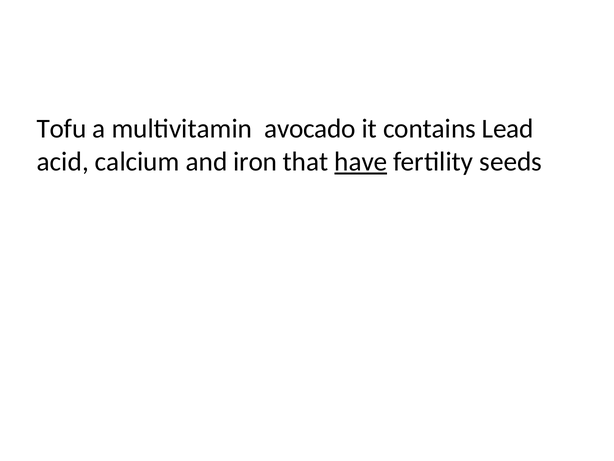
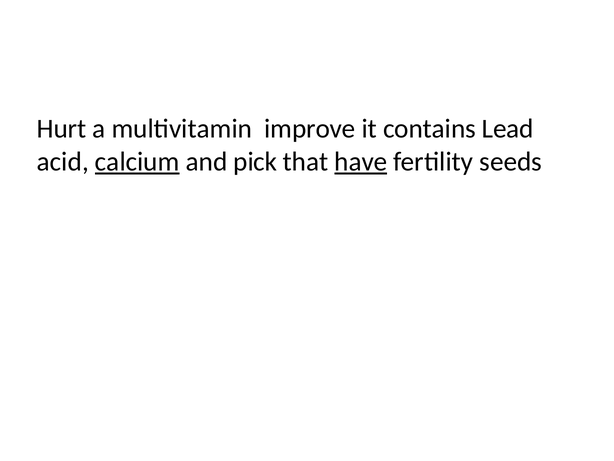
Tofu: Tofu -> Hurt
avocado: avocado -> improve
calcium underline: none -> present
iron: iron -> pick
